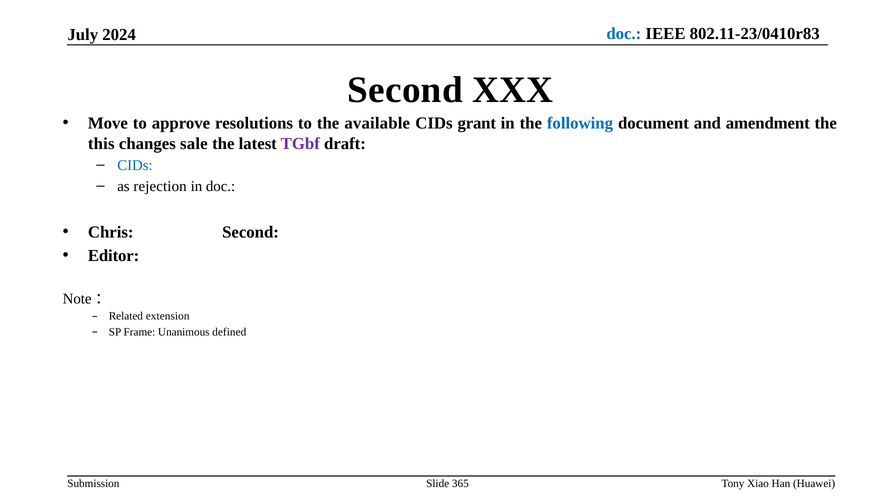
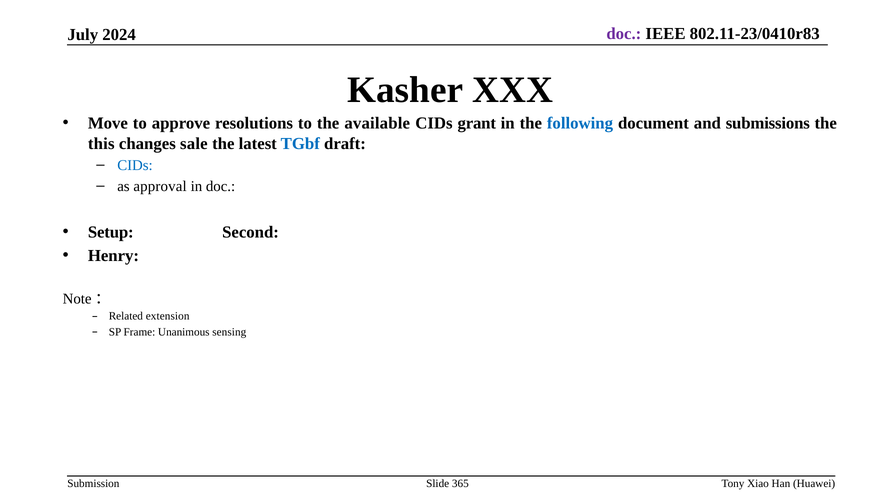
doc at (624, 34) colour: blue -> purple
Second at (405, 90): Second -> Kasher
amendment: amendment -> submissions
TGbf colour: purple -> blue
rejection: rejection -> approval
Chris: Chris -> Setup
Editor: Editor -> Henry
defined: defined -> sensing
